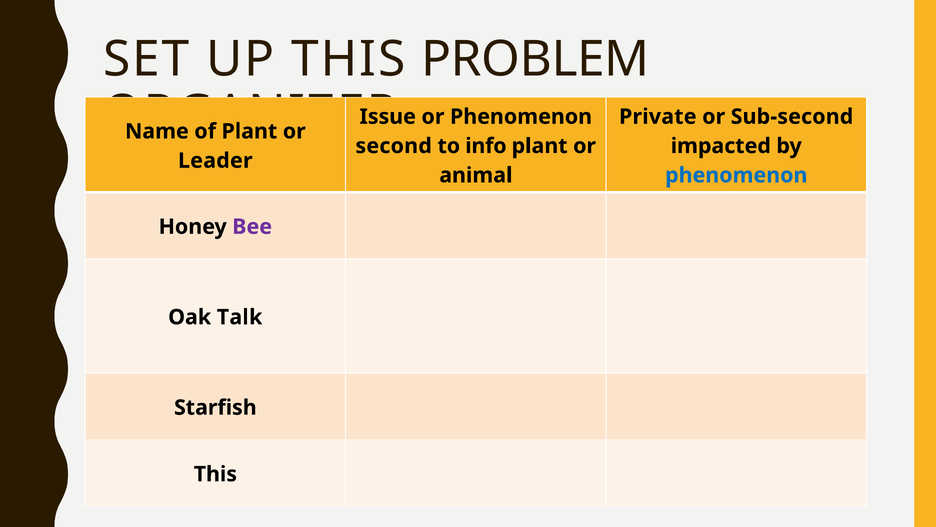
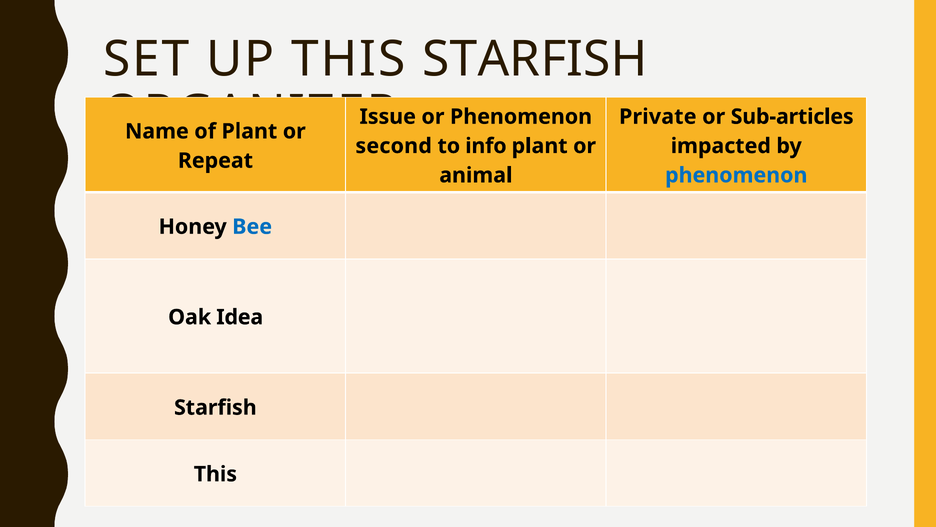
THIS PROBLEM: PROBLEM -> STARFISH
Sub-second: Sub-second -> Sub-articles
Leader: Leader -> Repeat
Bee colour: purple -> blue
Talk: Talk -> Idea
